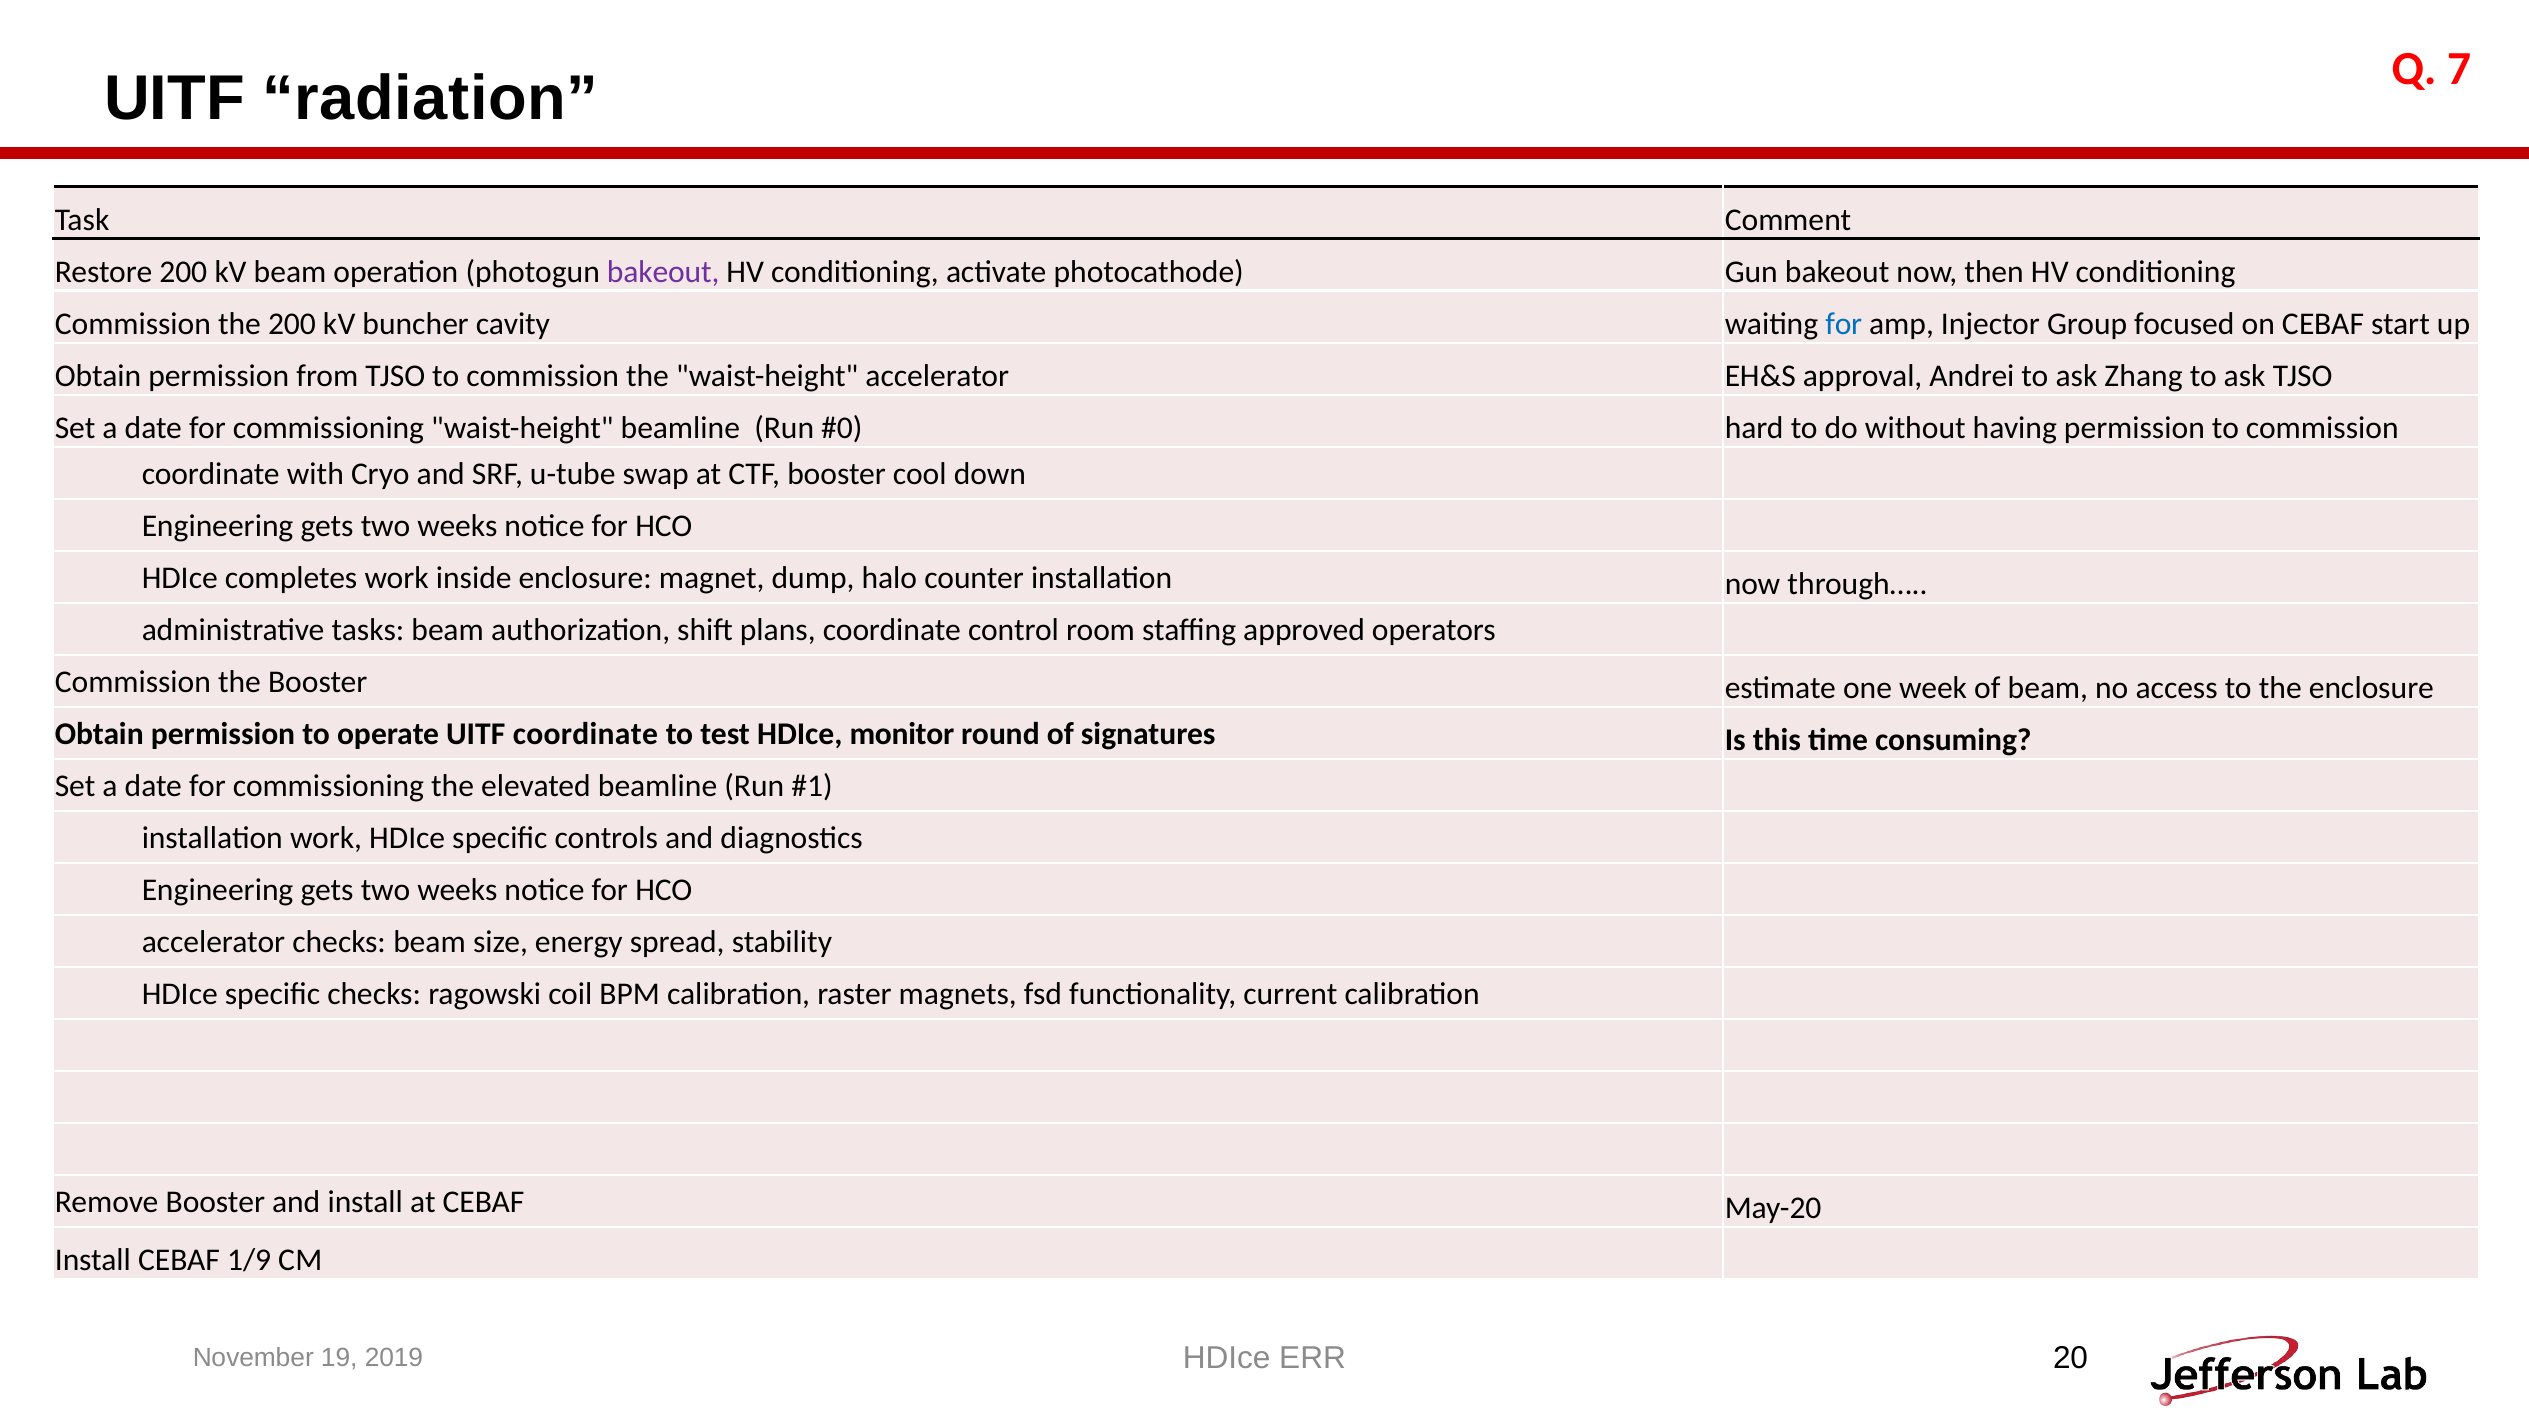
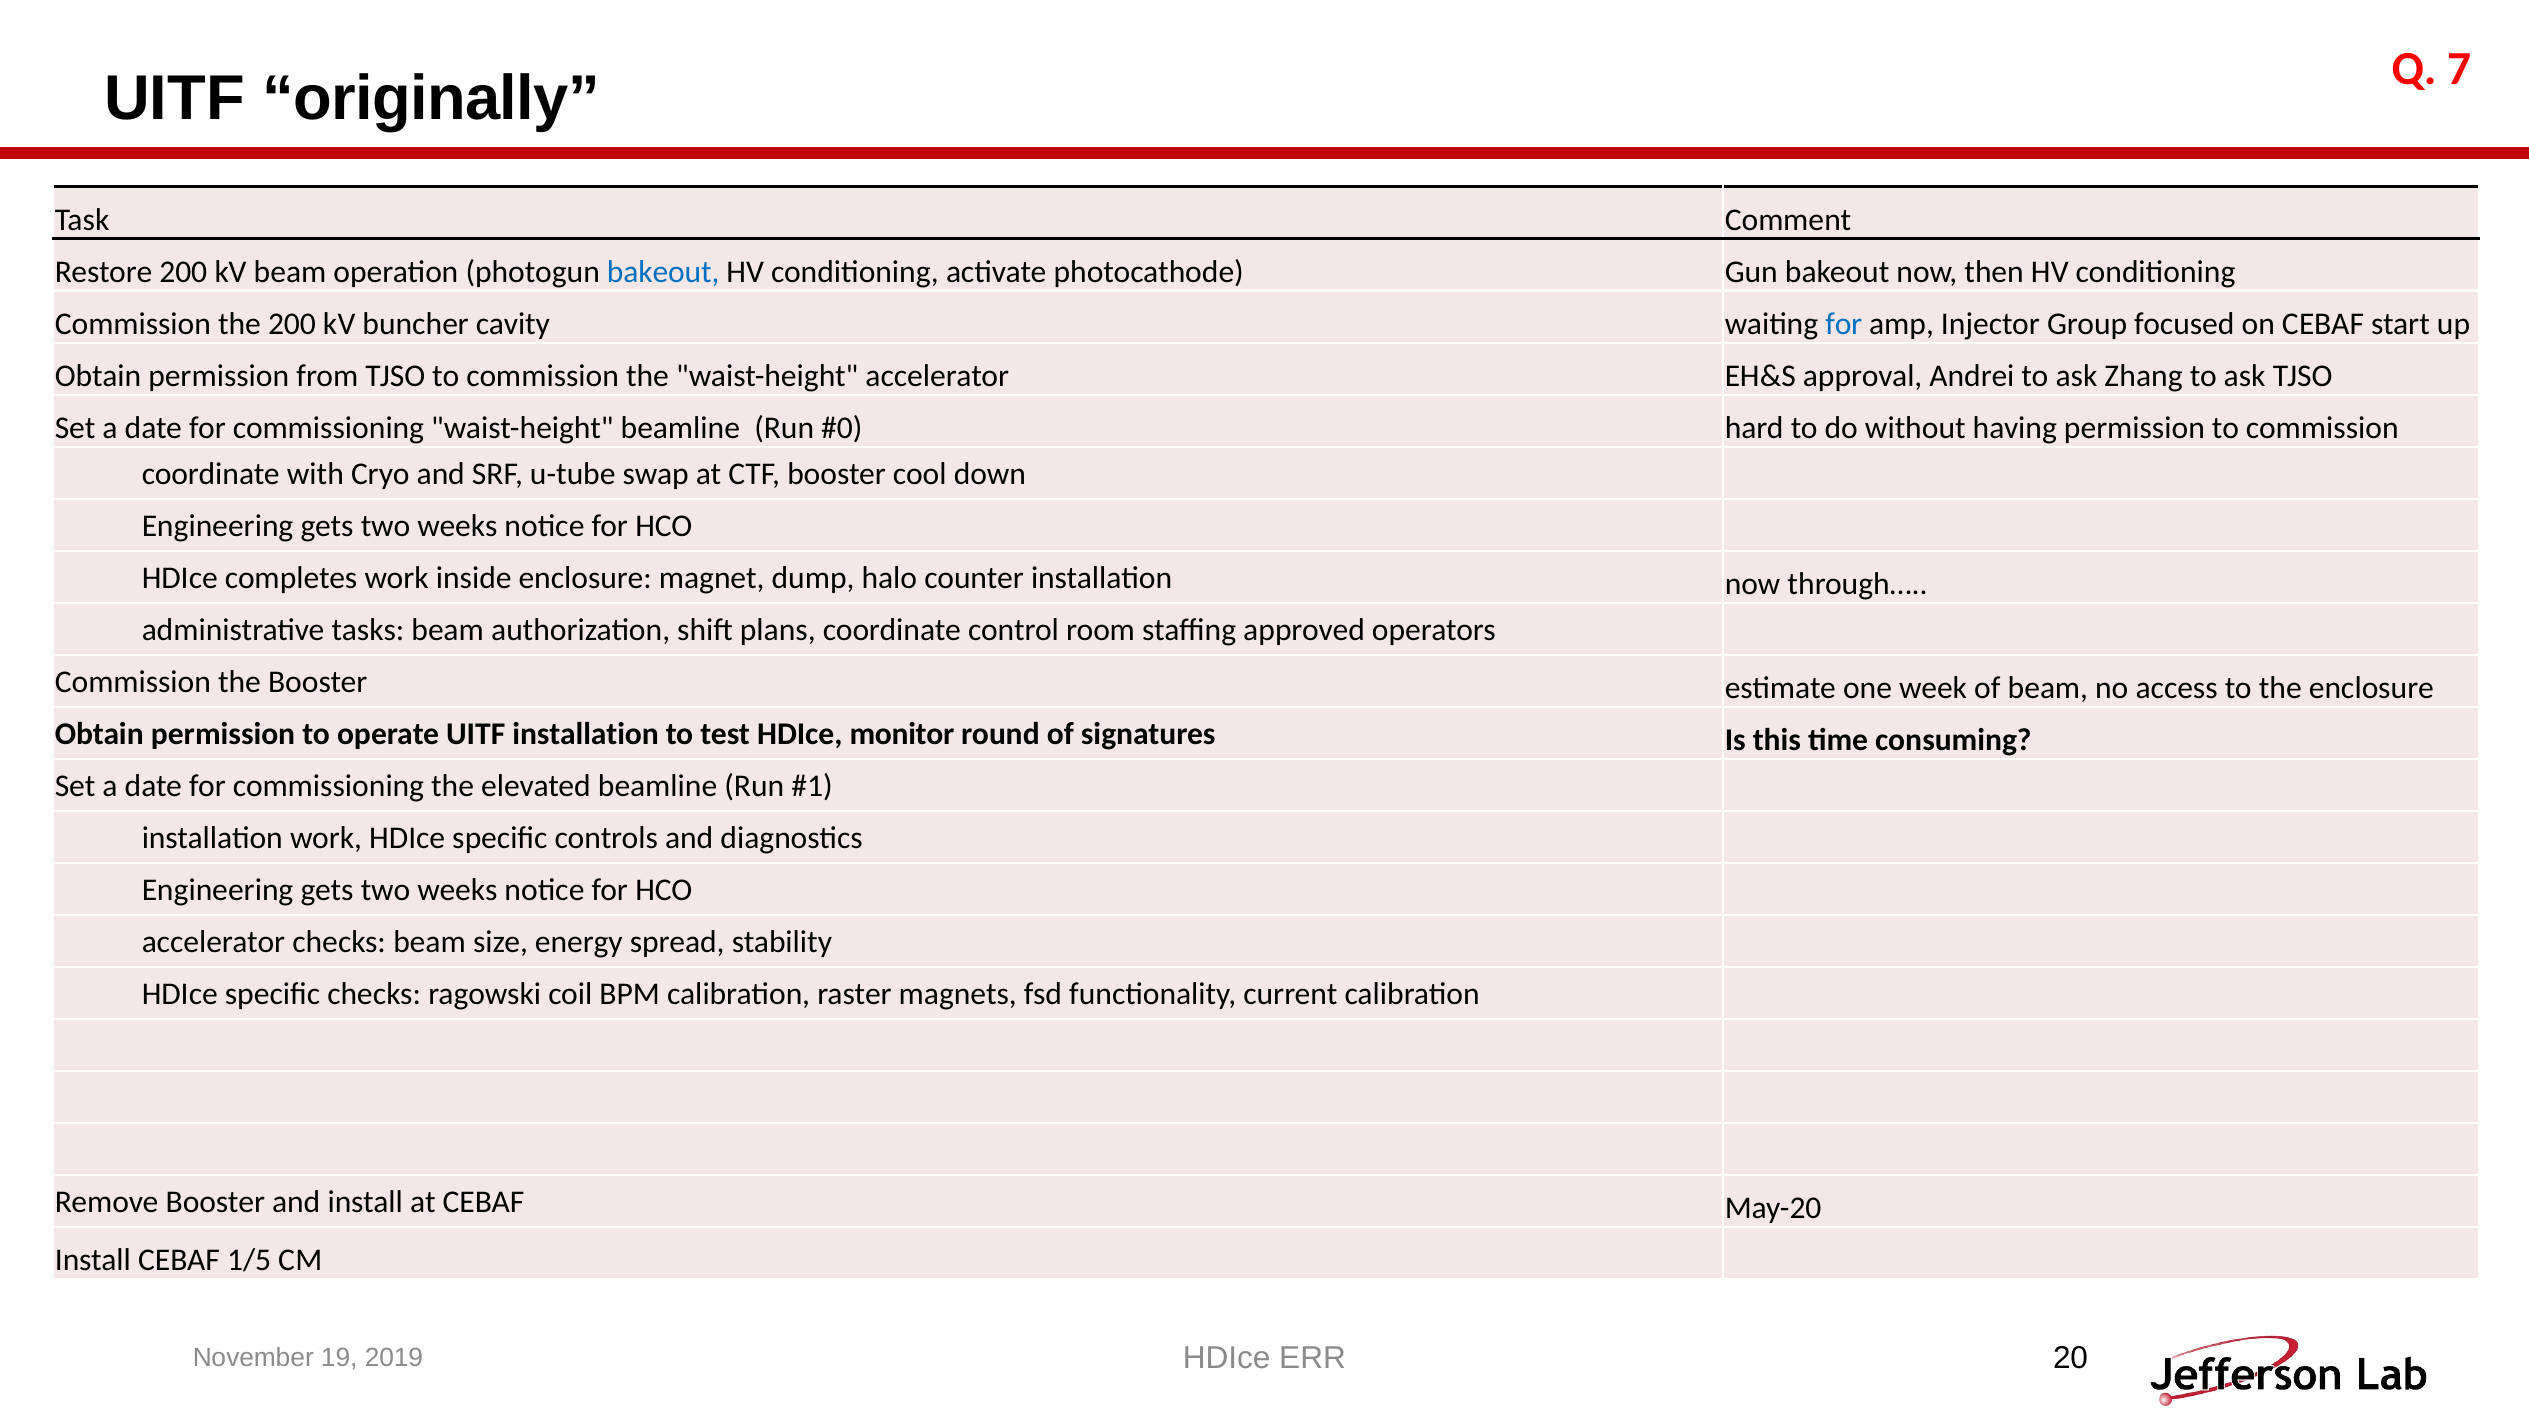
radiation: radiation -> originally
bakeout at (663, 272) colour: purple -> blue
UITF coordinate: coordinate -> installation
1/9: 1/9 -> 1/5
